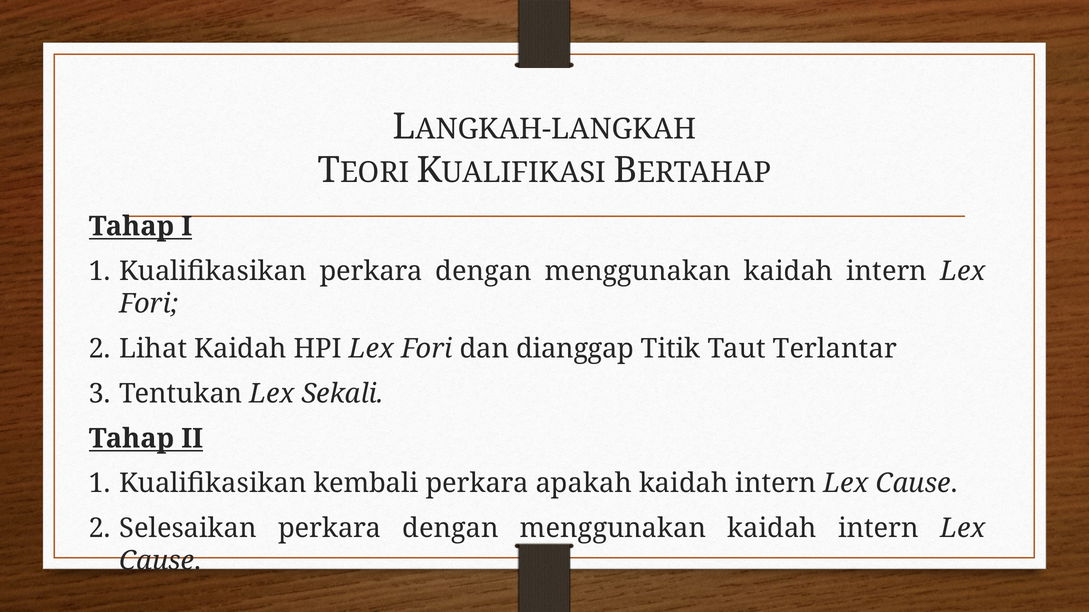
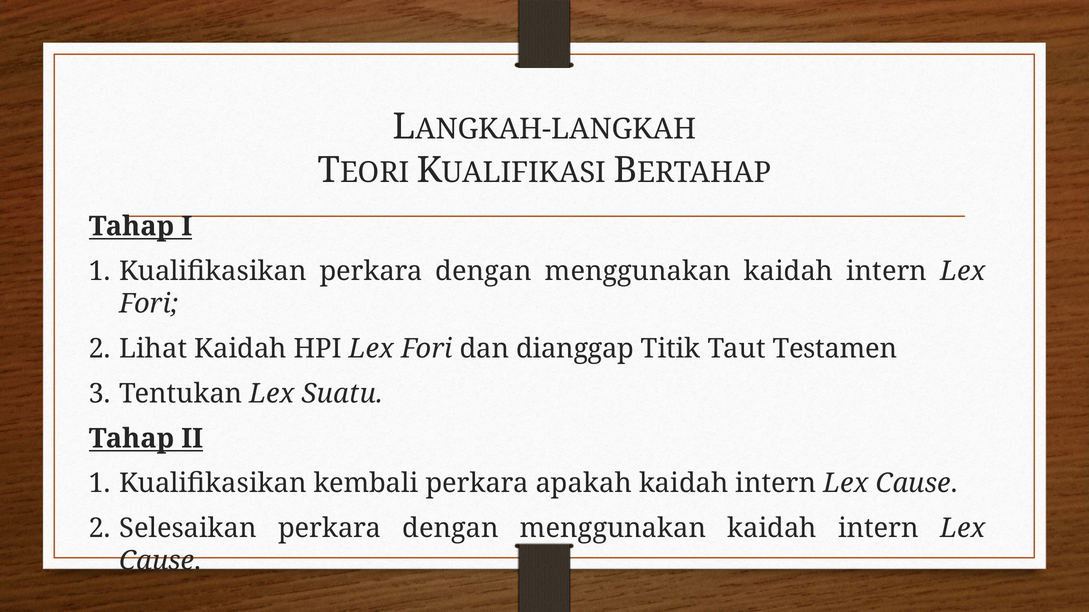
Terlantar: Terlantar -> Testamen
Sekali: Sekali -> Suatu
